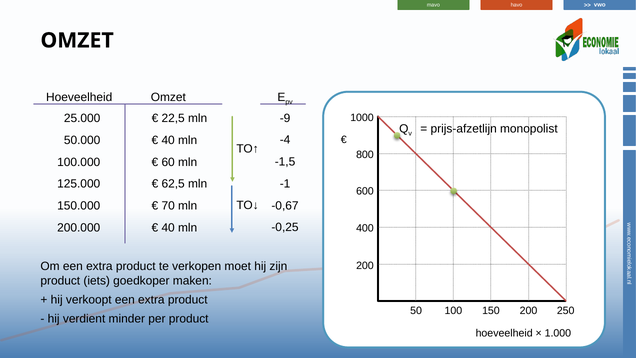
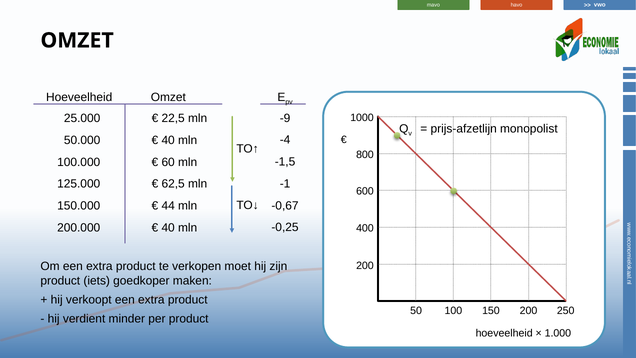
70: 70 -> 44
